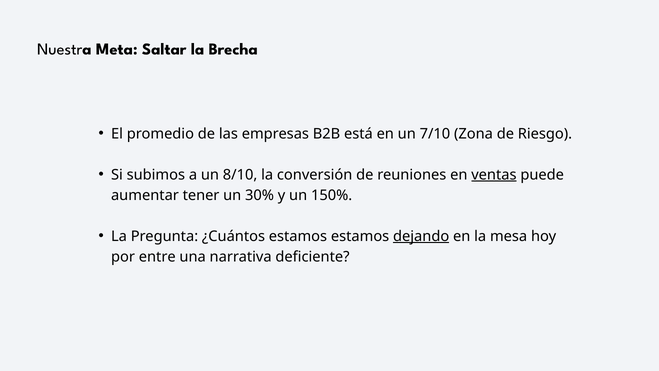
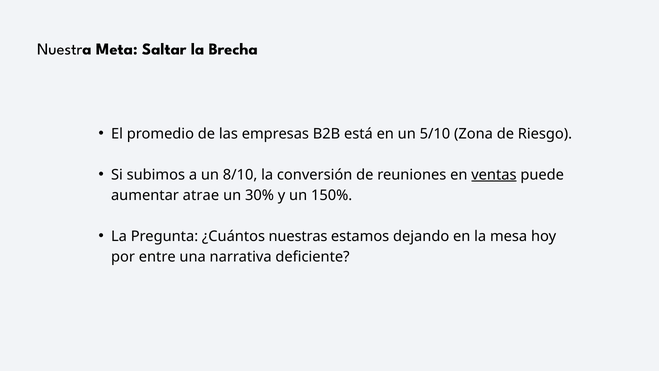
7/10: 7/10 -> 5/10
tener: tener -> atrae
¿Cuántos estamos: estamos -> nuestras
dejando underline: present -> none
